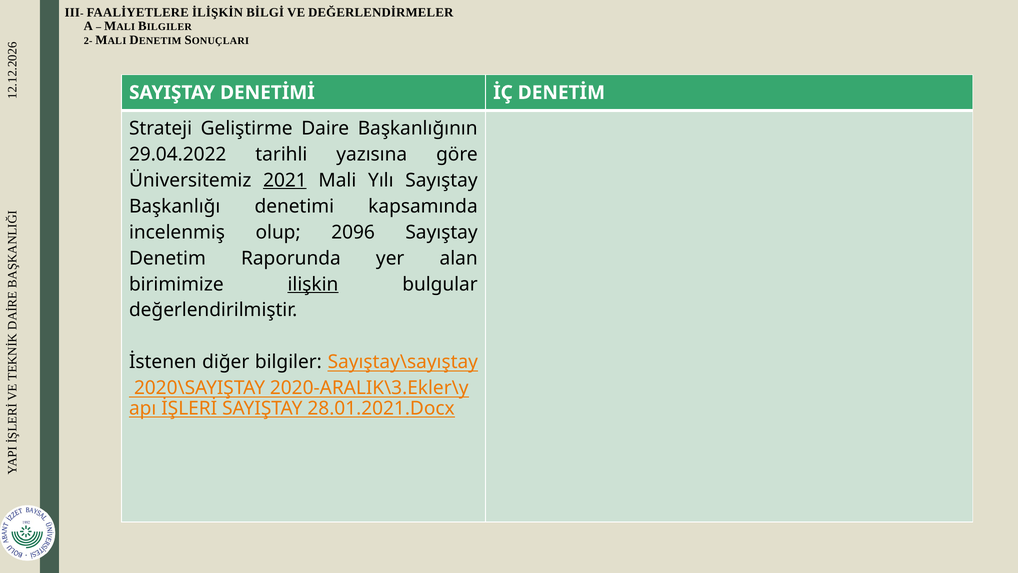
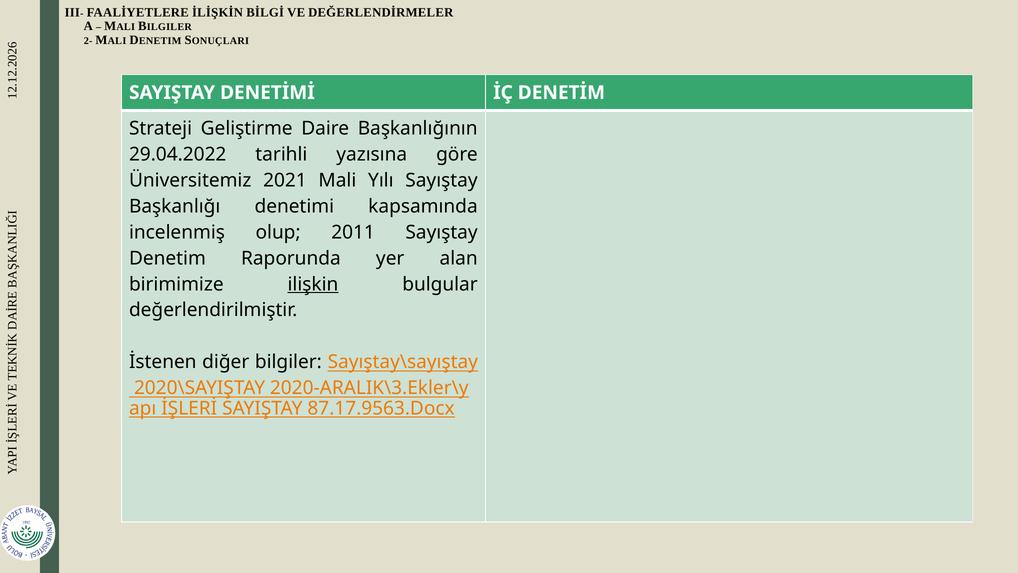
2021 underline: present -> none
2096: 2096 -> 2011
28.01.2021.Docx: 28.01.2021.Docx -> 87.17.9563.Docx
